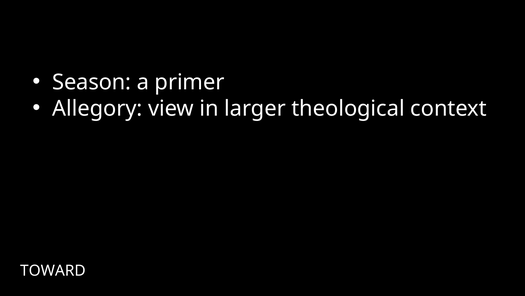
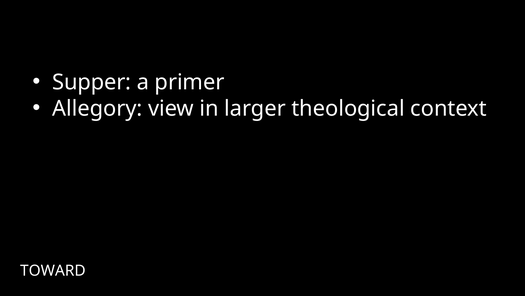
Season: Season -> Supper
